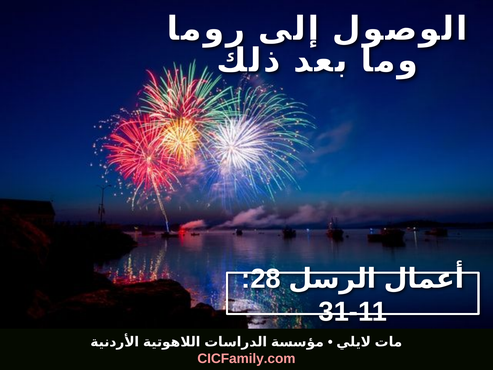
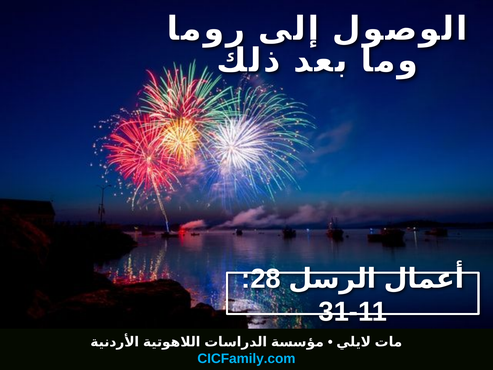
CICFamily.com colour: pink -> light blue
